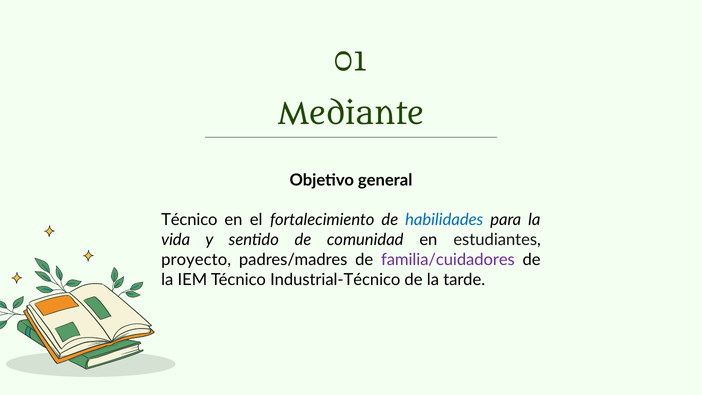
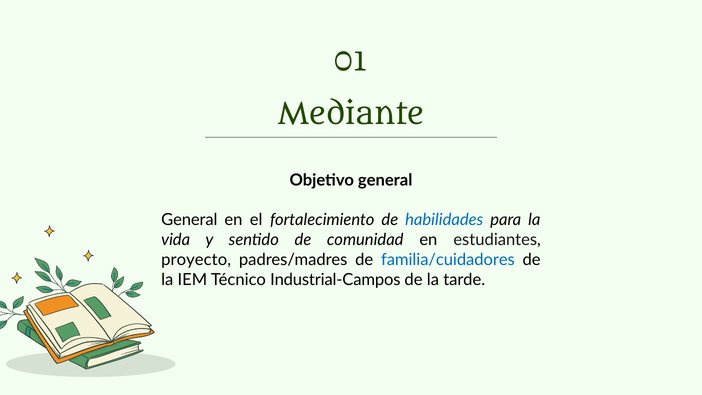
Técnico at (189, 220): Técnico -> General
familia/cuidadores colour: purple -> blue
Industrial-Técnico: Industrial-Técnico -> Industrial-Campos
